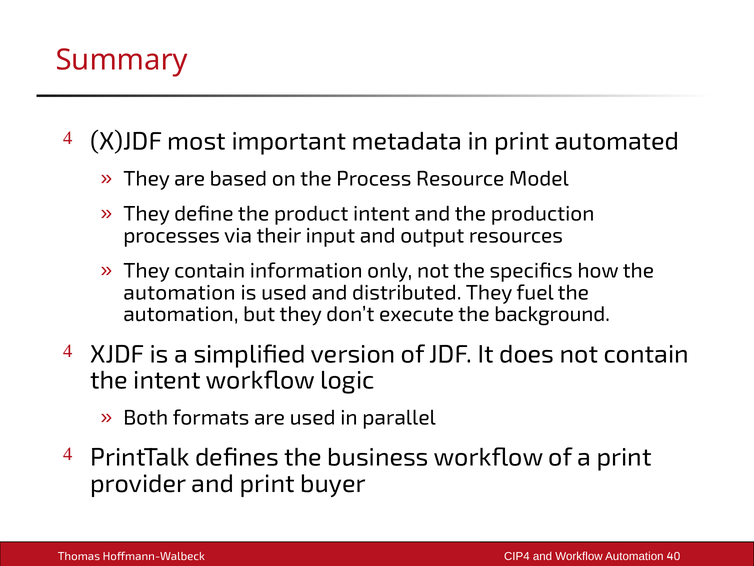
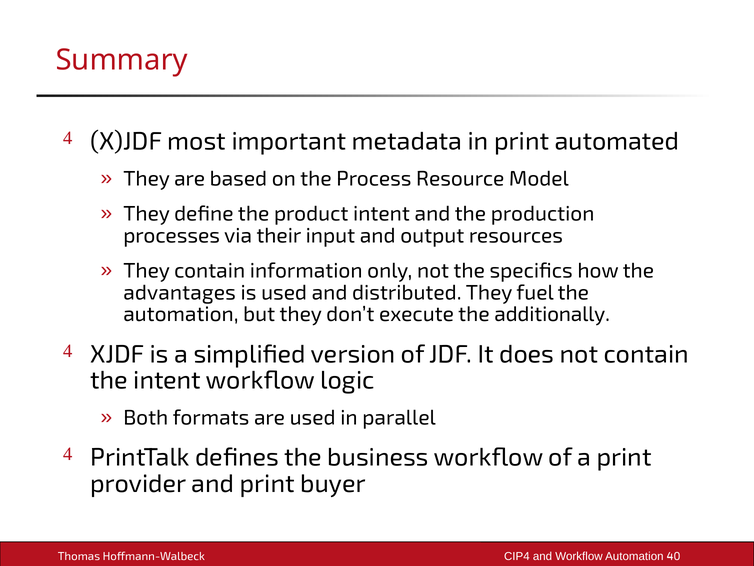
automation at (179, 292): automation -> advantages
background: background -> additionally
